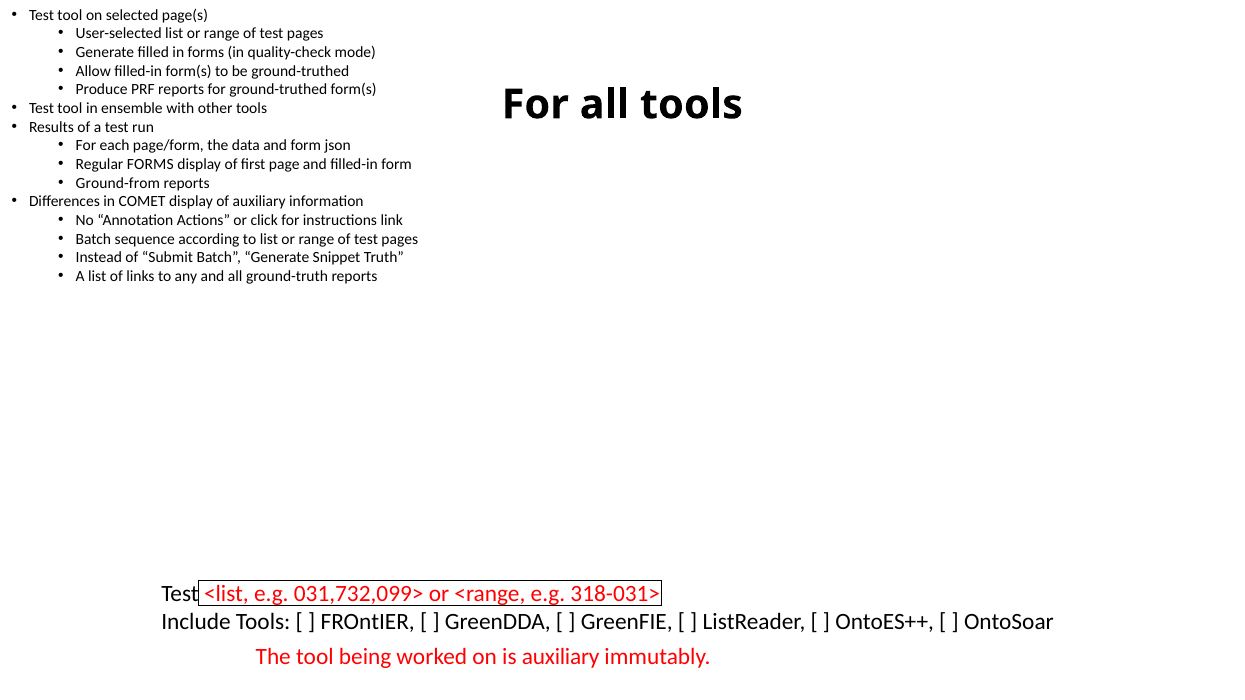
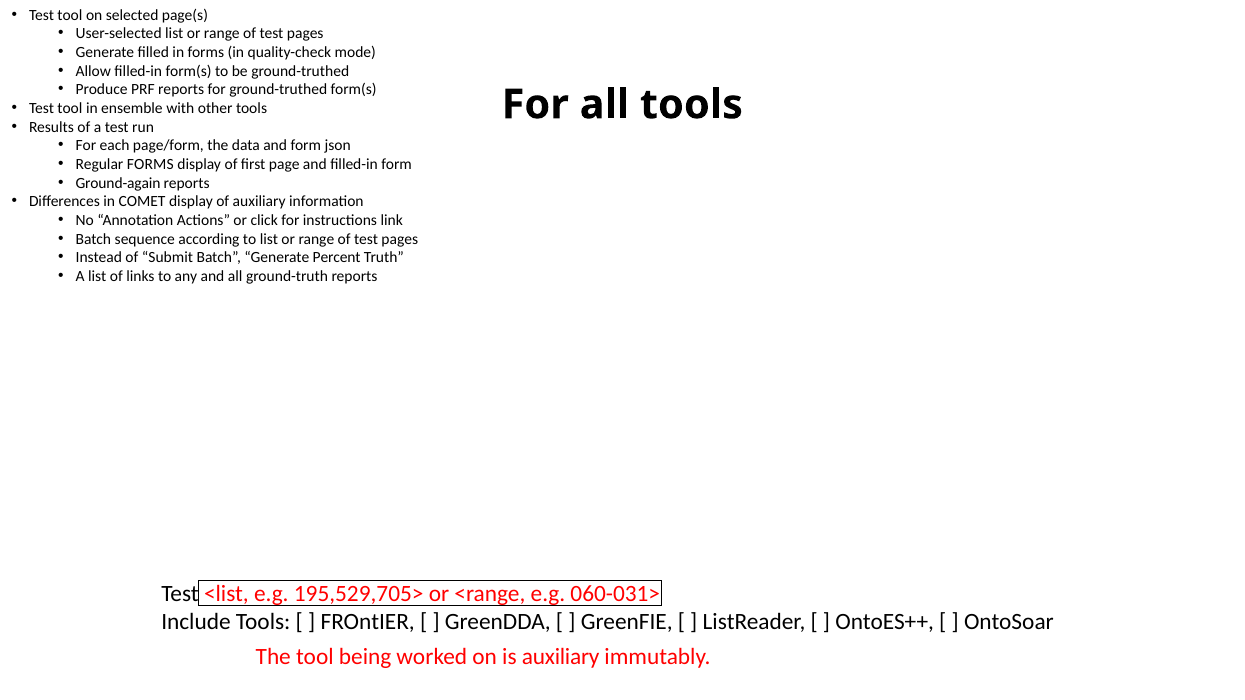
Ground-from: Ground-from -> Ground-again
Snippet: Snippet -> Percent
031,732,099>: 031,732,099> -> 195,529,705>
318-031>: 318-031> -> 060-031>
